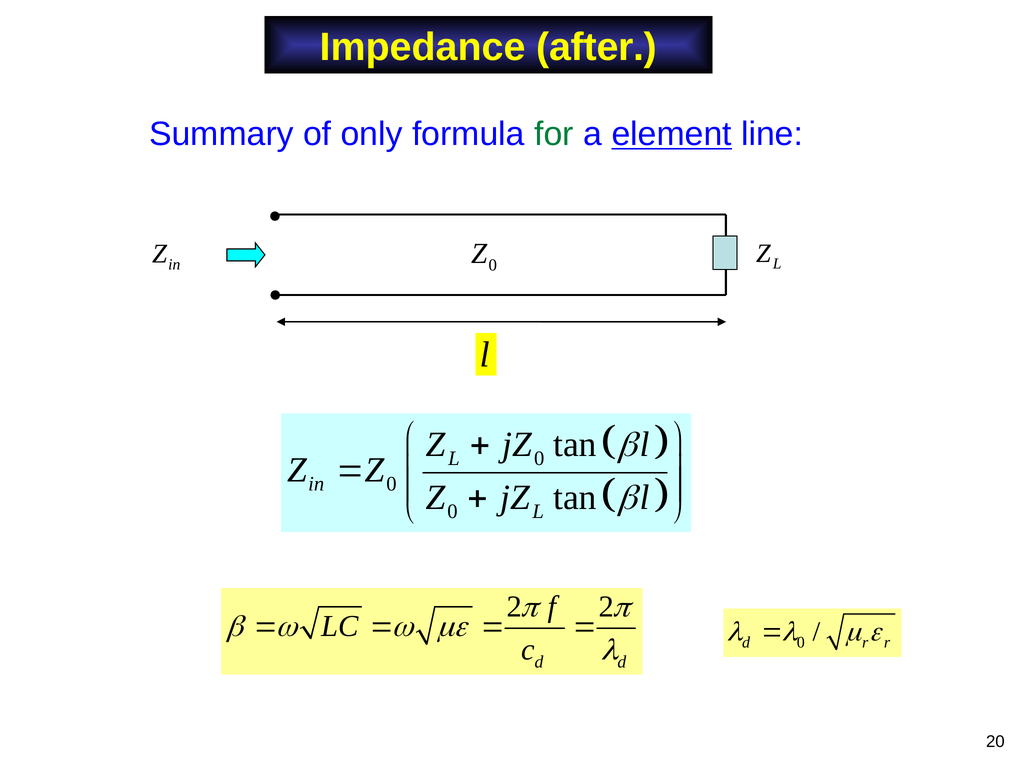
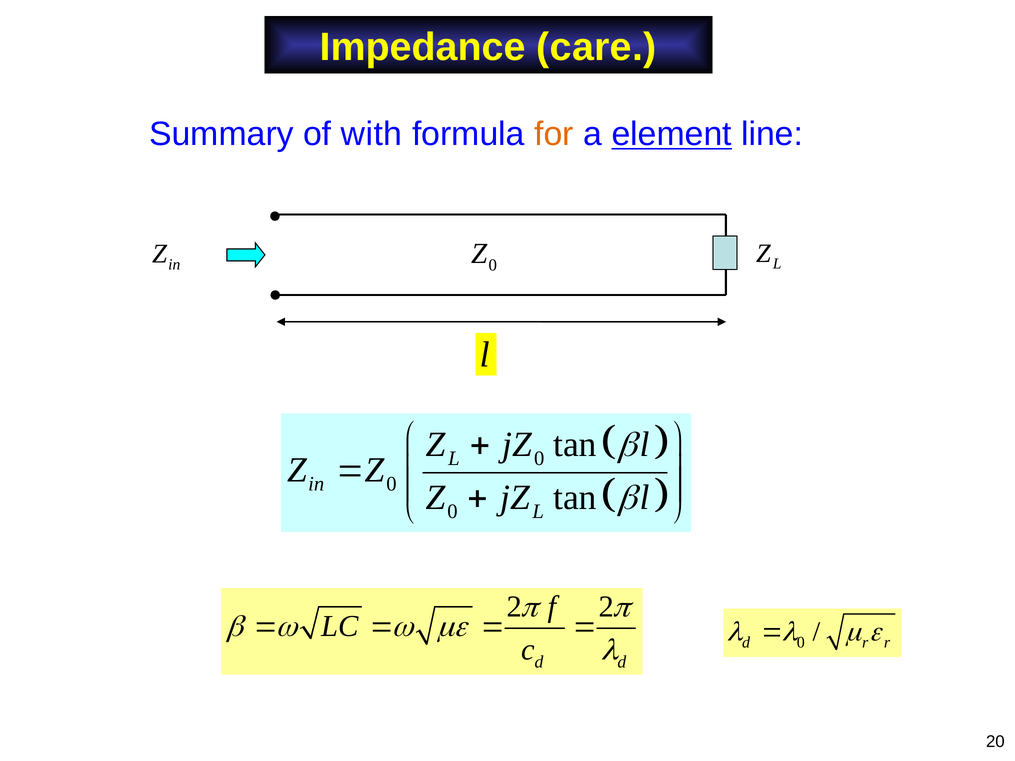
after: after -> care
only: only -> with
for colour: green -> orange
